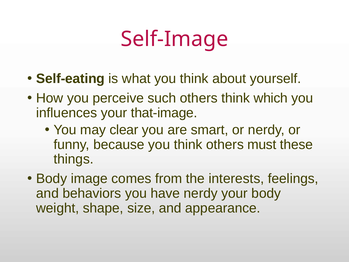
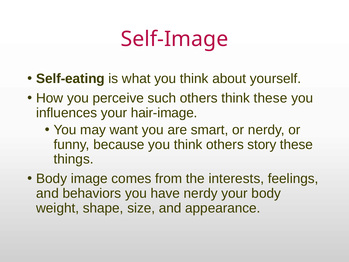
think which: which -> these
that-image: that-image -> hair-image
clear: clear -> want
must: must -> story
